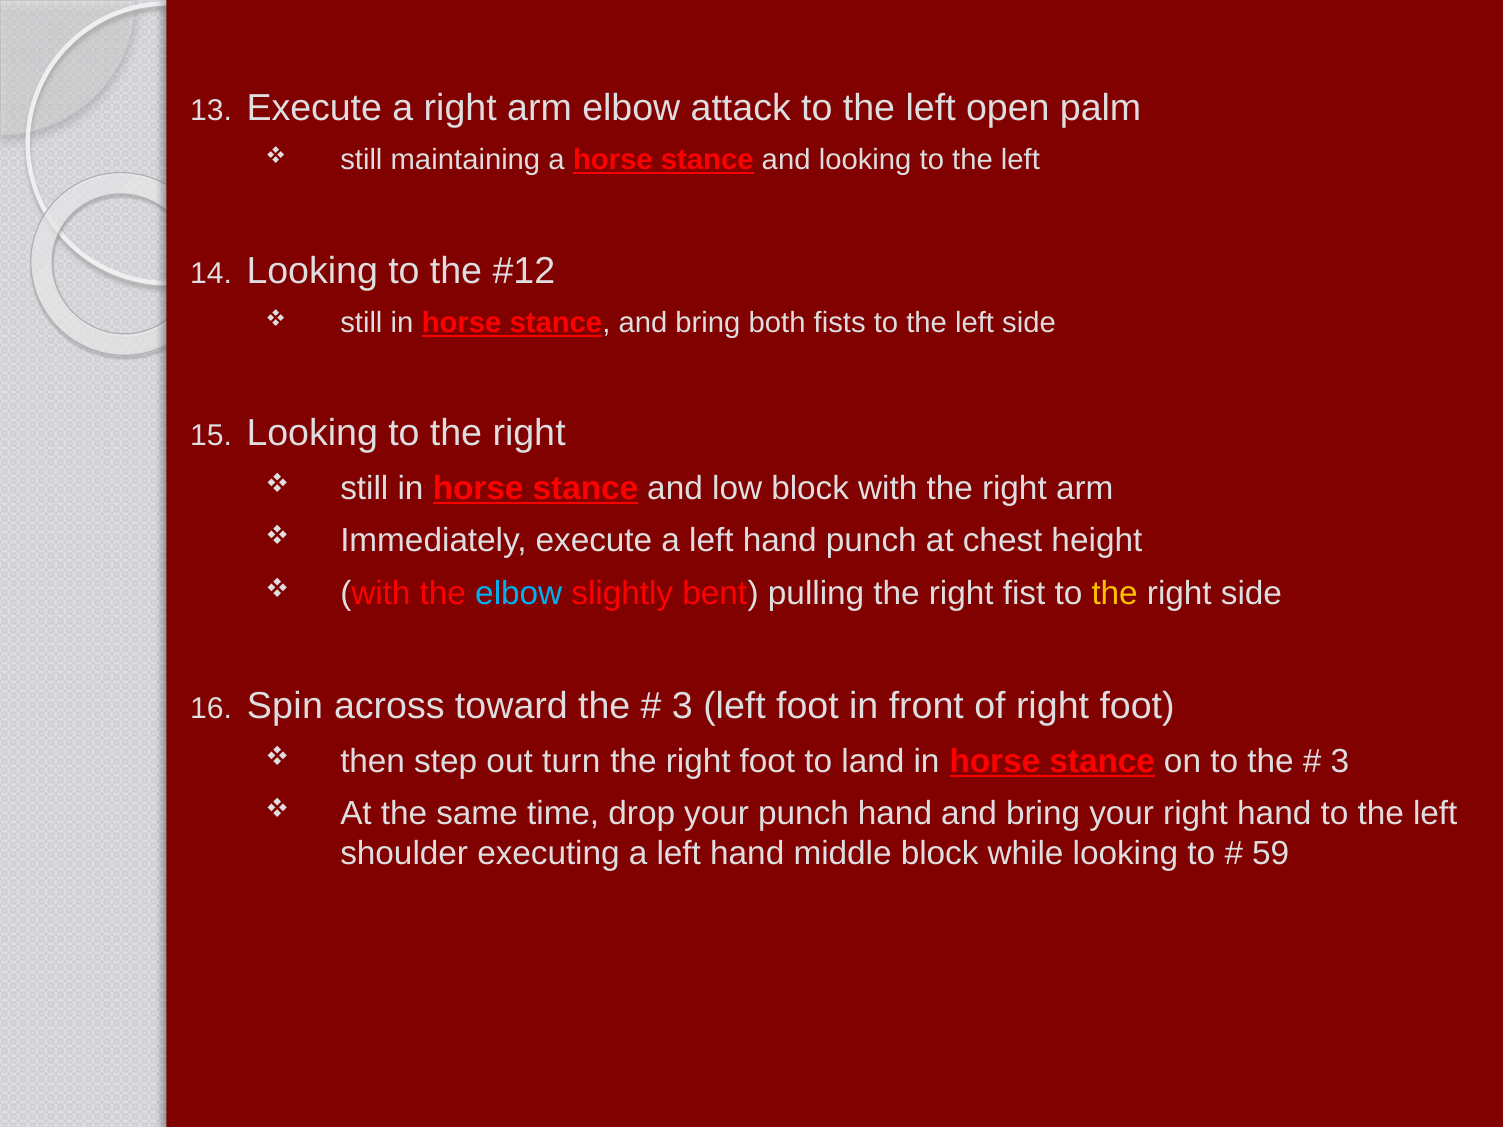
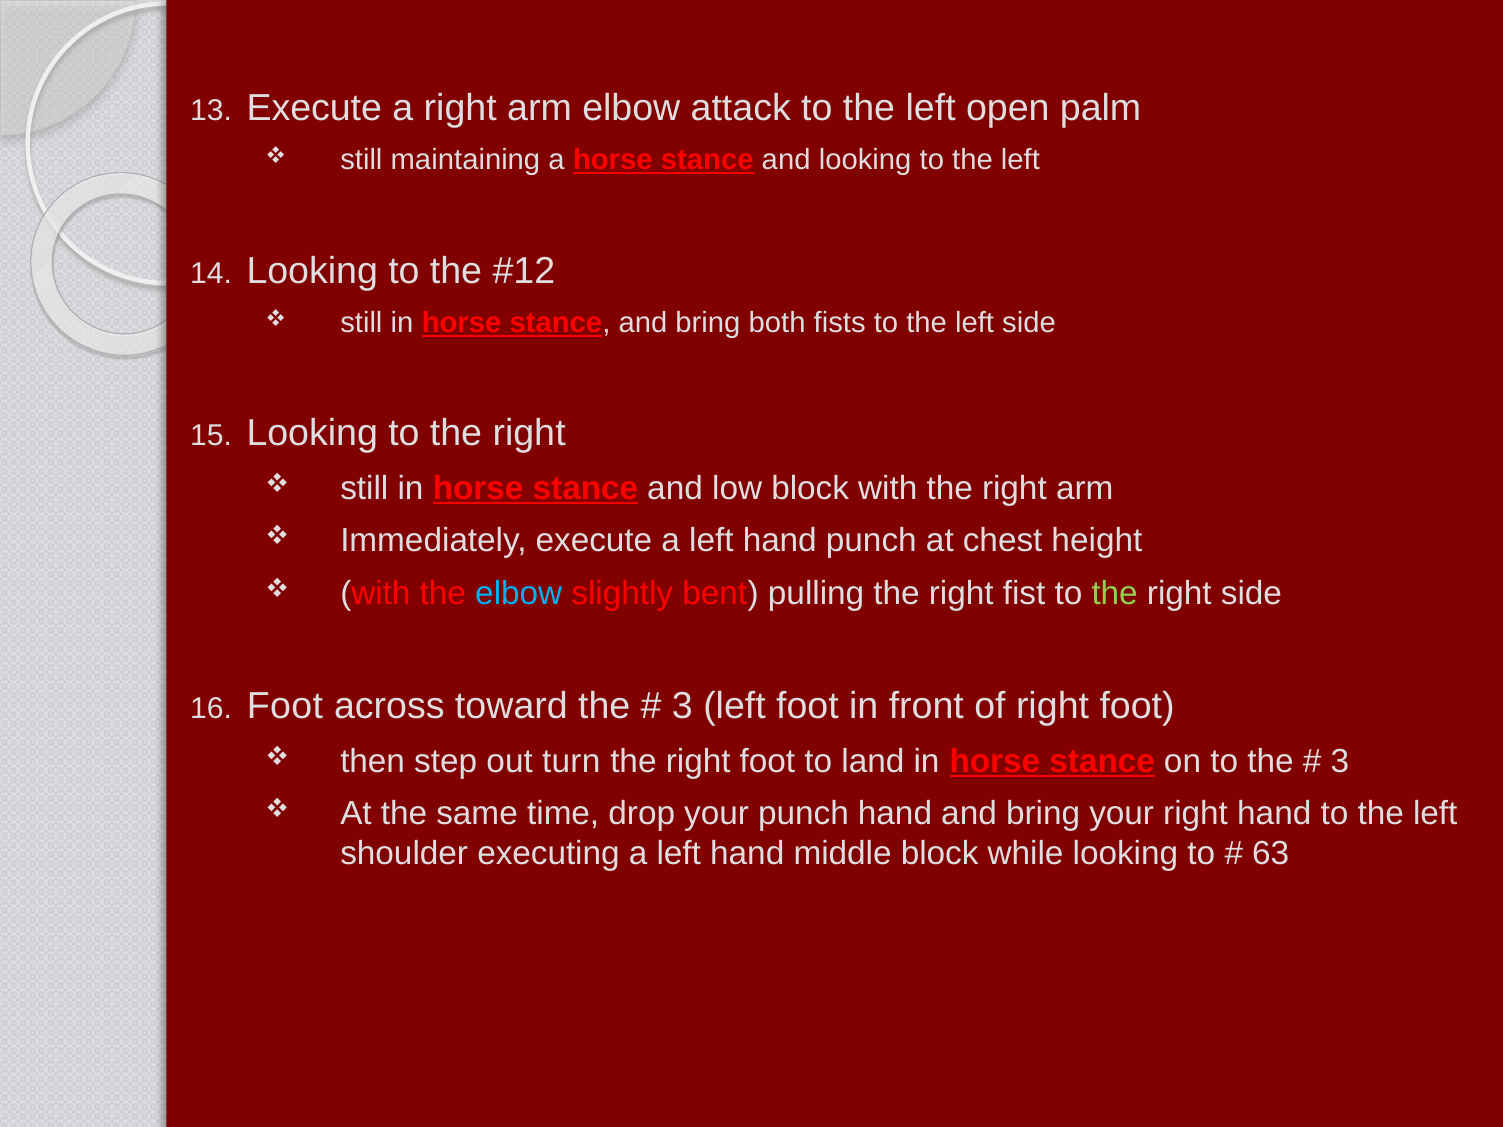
the at (1115, 593) colour: yellow -> light green
Spin at (285, 707): Spin -> Foot
59: 59 -> 63
